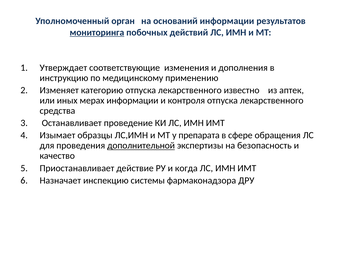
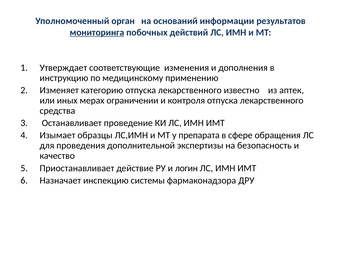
мерах информации: информации -> ограничении
дополнительной underline: present -> none
когда: когда -> логин
